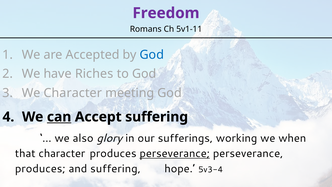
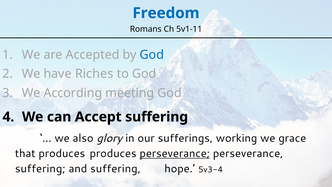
Freedom colour: purple -> blue
We Character: Character -> According
can underline: present -> none
when: when -> grace
that character: character -> produces
produces at (40, 169): produces -> suffering
